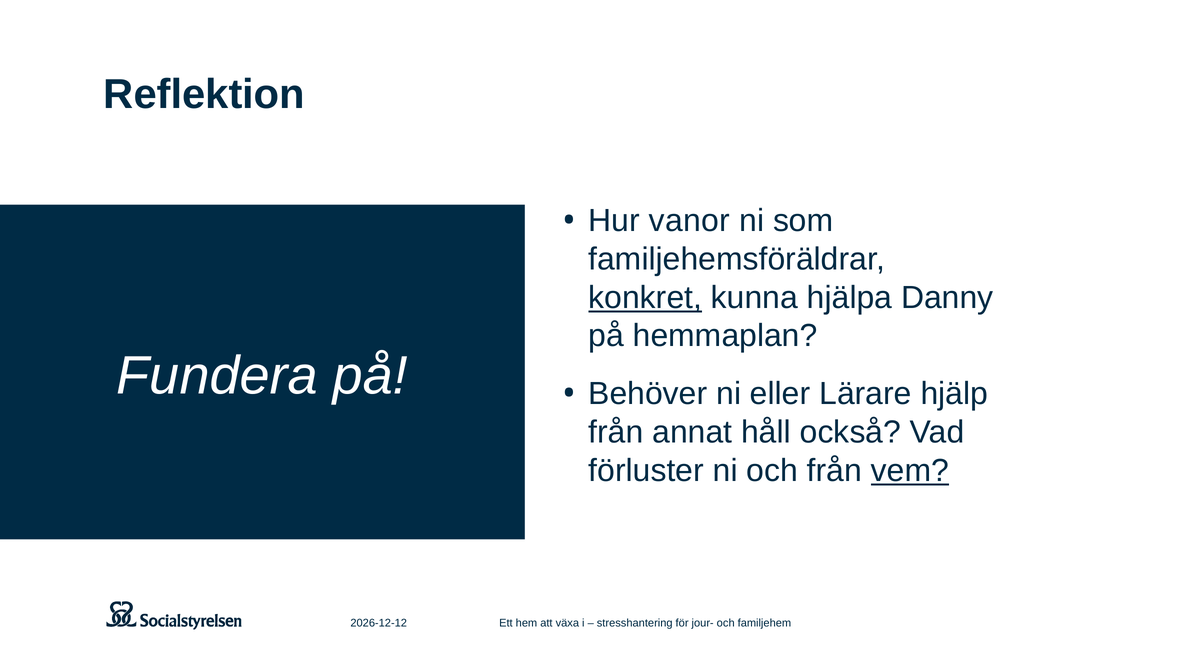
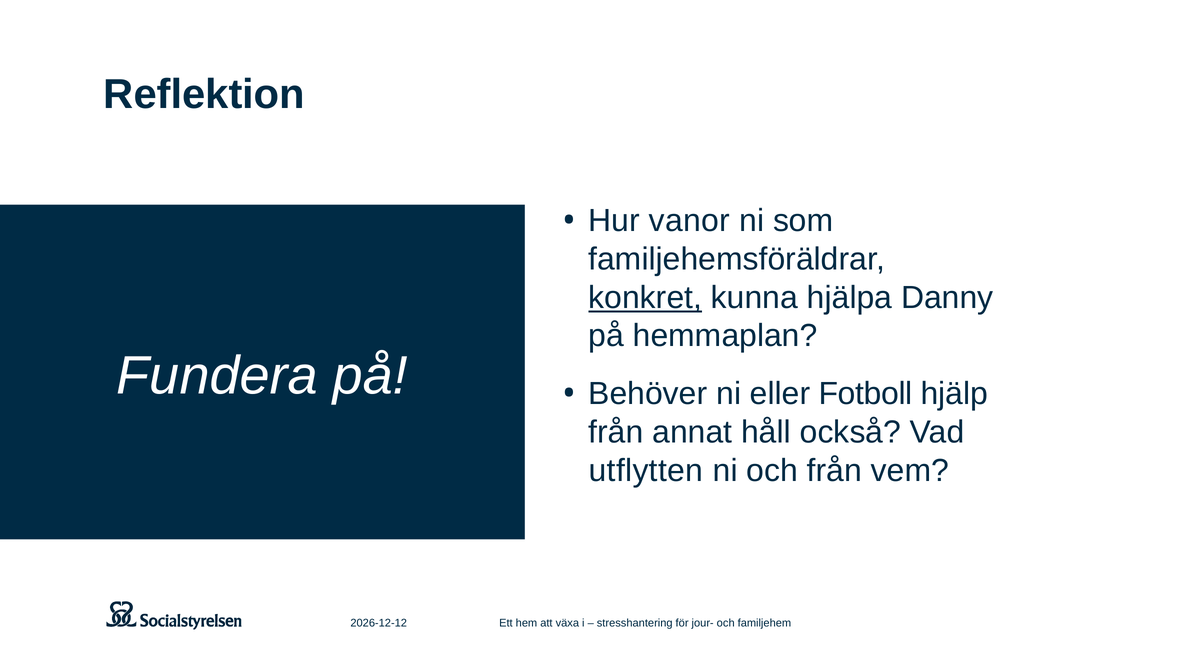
Lärare: Lärare -> Fotboll
förluster: förluster -> utflytten
vem underline: present -> none
